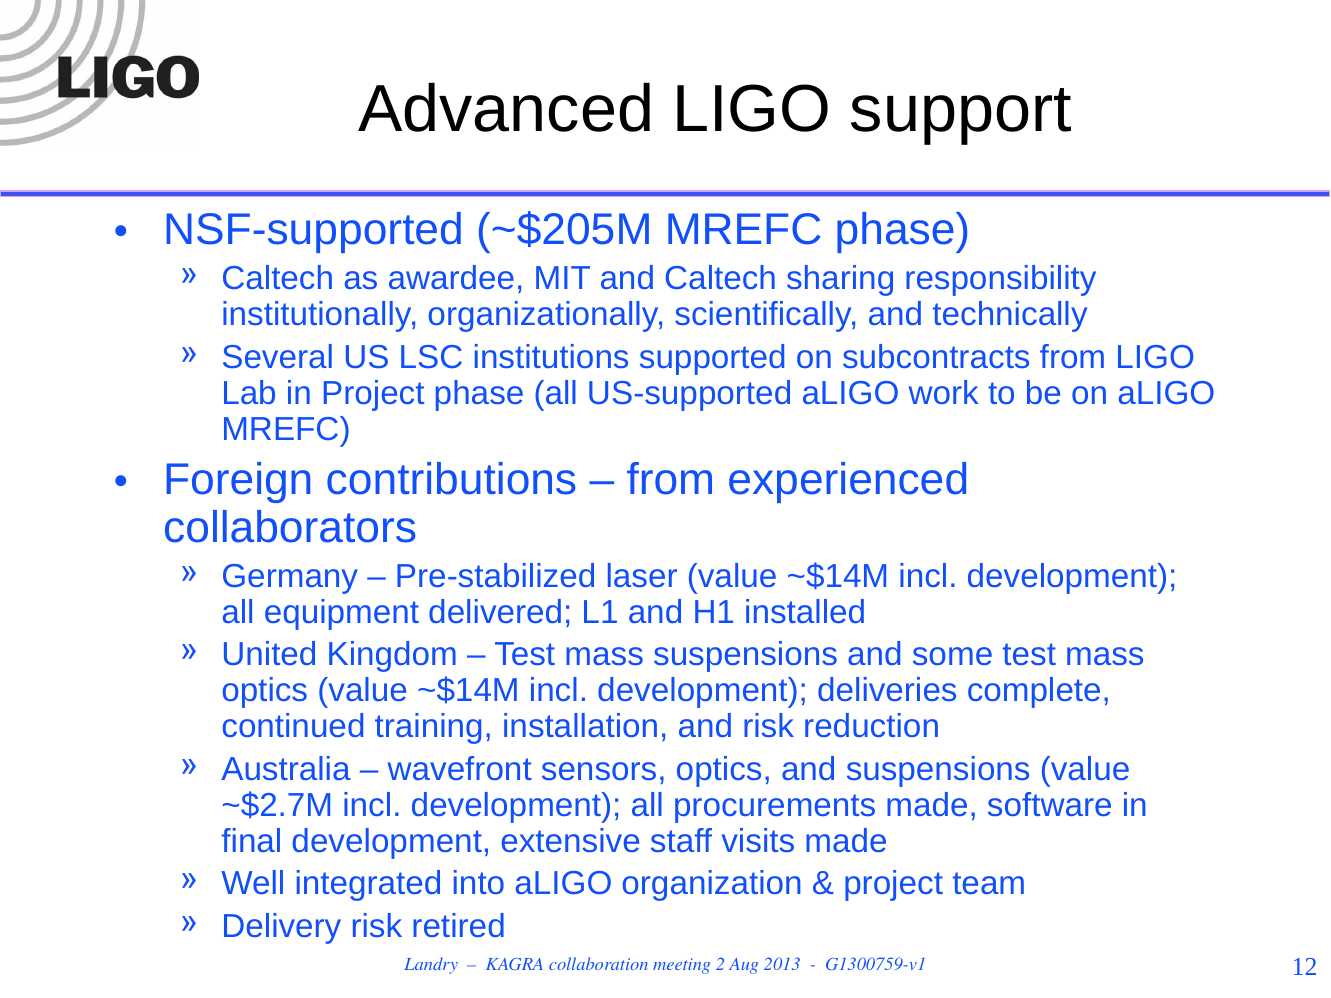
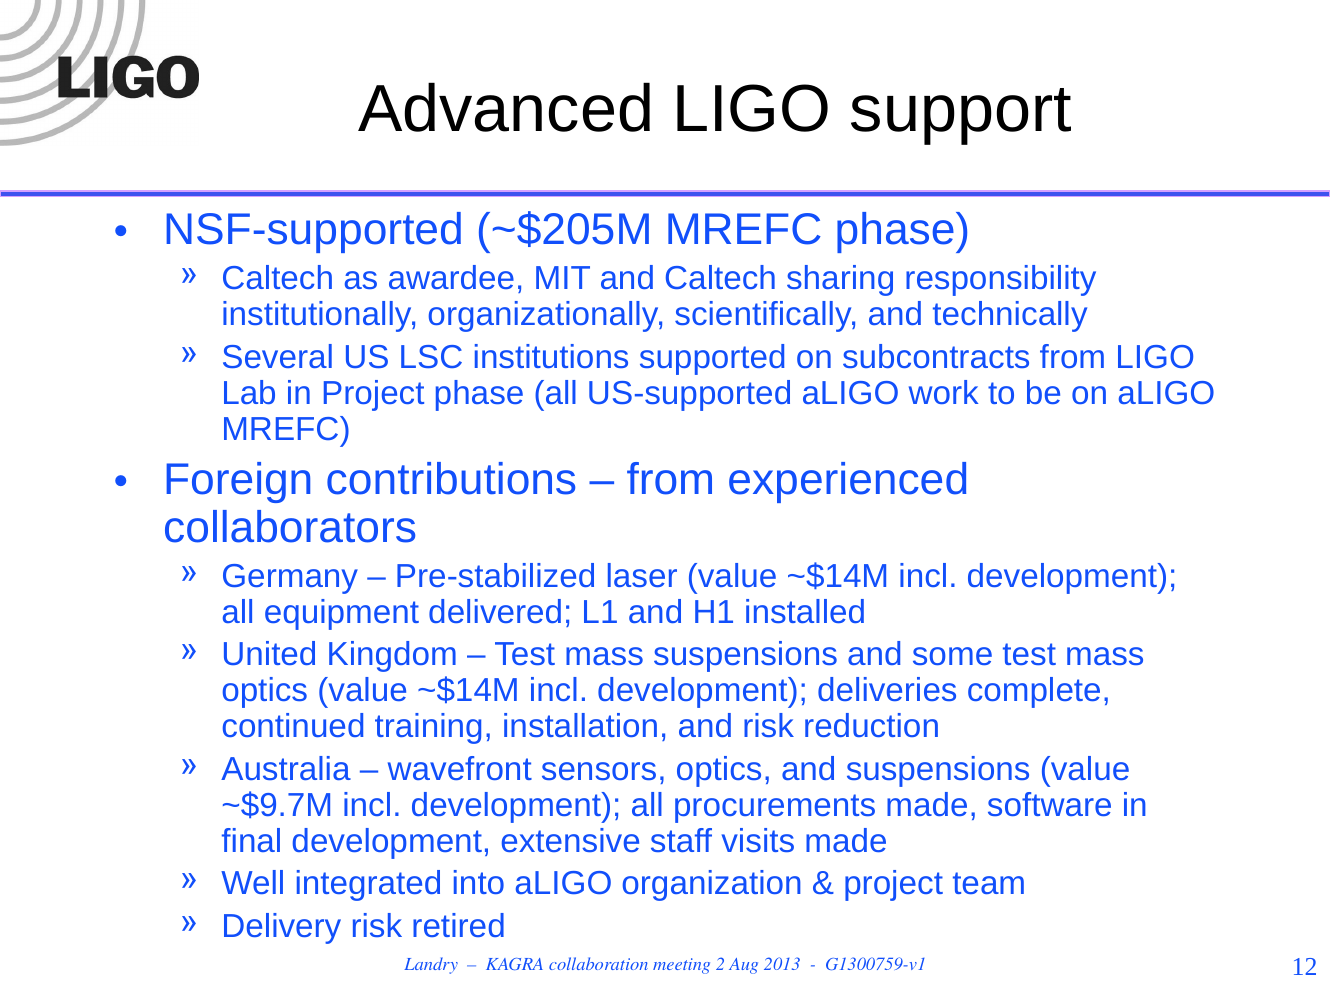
~$2.7M: ~$2.7M -> ~$9.7M
